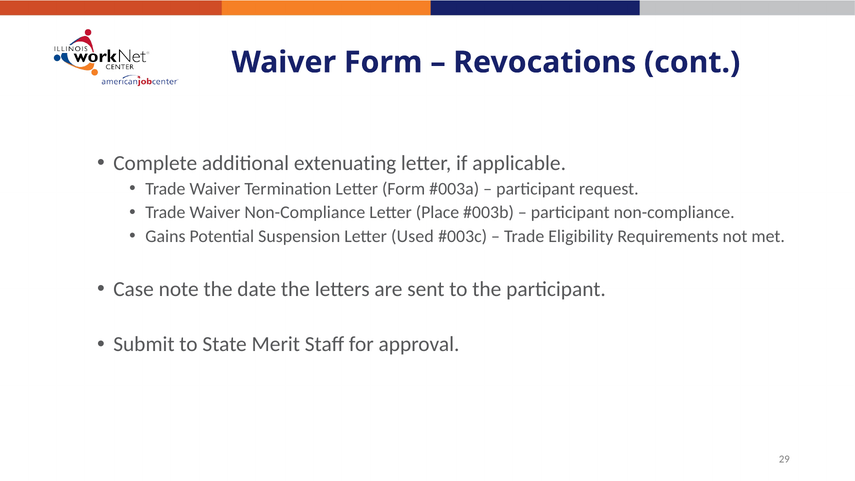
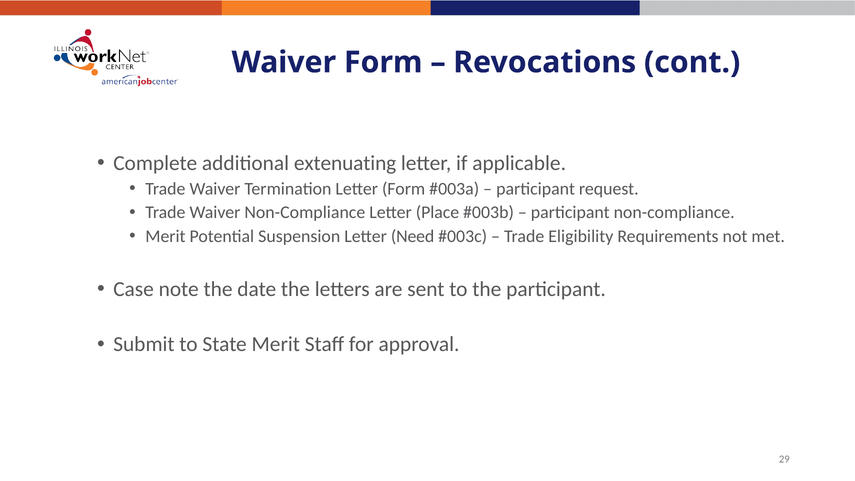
Gains at (165, 236): Gains -> Merit
Used: Used -> Need
